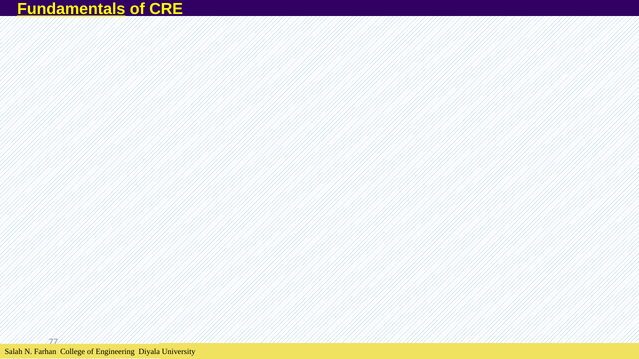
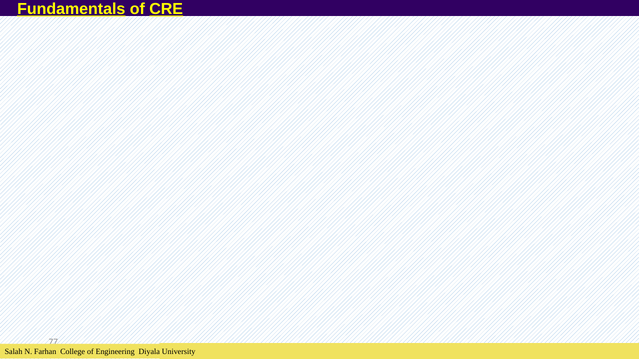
CRE underline: none -> present
